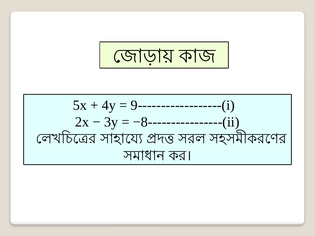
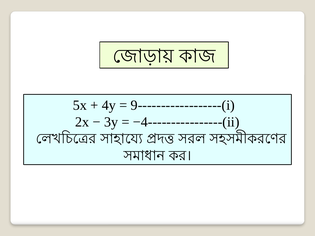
−8----------------(ii: −8----------------(ii -> −4----------------(ii
